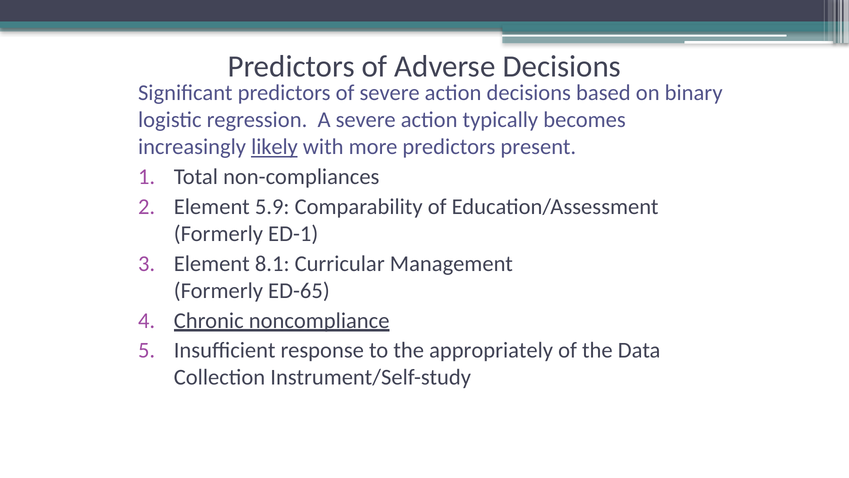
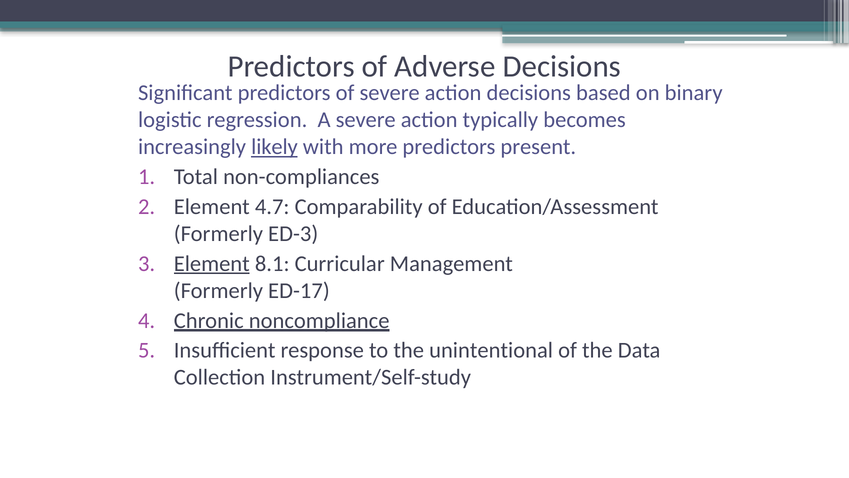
5.9: 5.9 -> 4.7
ED-1: ED-1 -> ED-3
Element at (212, 263) underline: none -> present
ED-65: ED-65 -> ED-17
appropriately: appropriately -> unintentional
